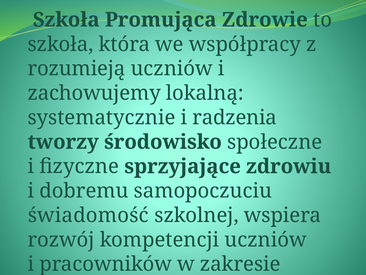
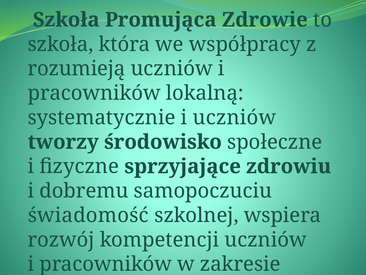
zachowujemy at (94, 93): zachowujemy -> pracowników
i radzenia: radzenia -> uczniów
